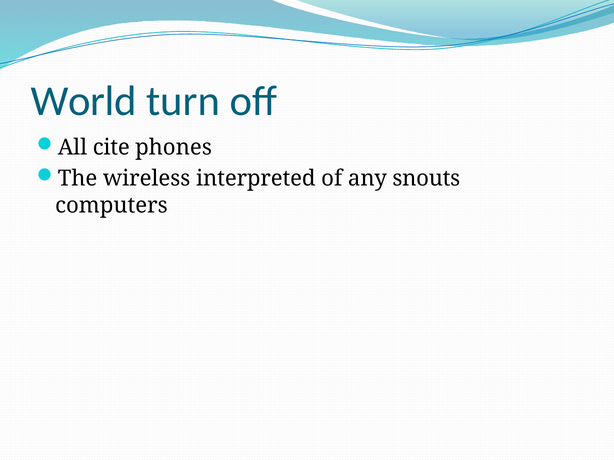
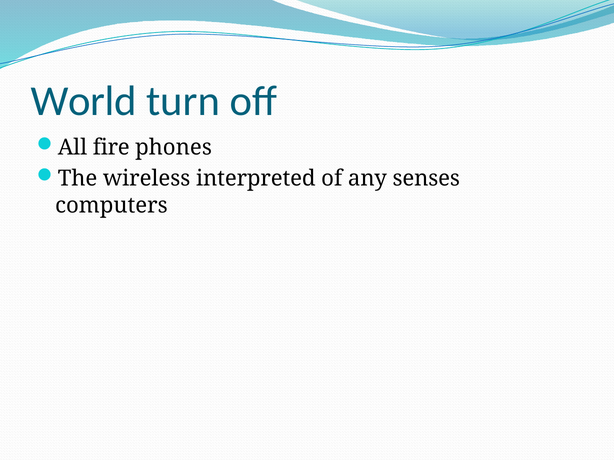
cite: cite -> fire
snouts: snouts -> senses
